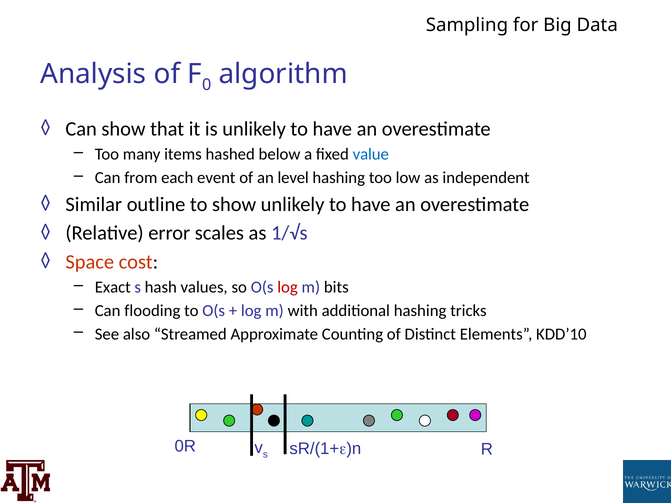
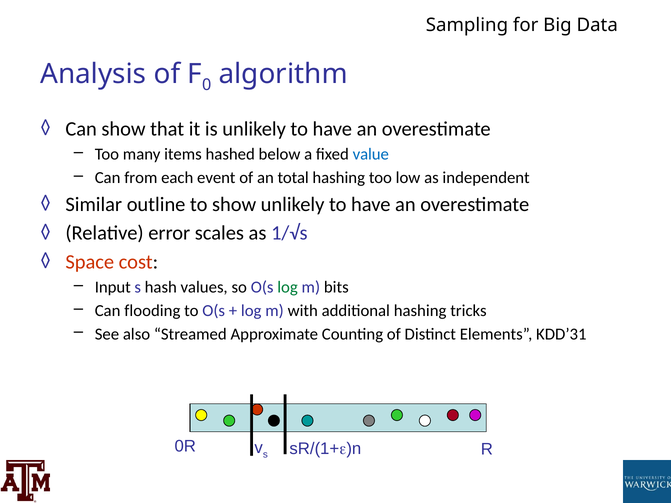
level: level -> total
Exact: Exact -> Input
log at (288, 287) colour: red -> green
KDD’10: KDD’10 -> KDD’31
